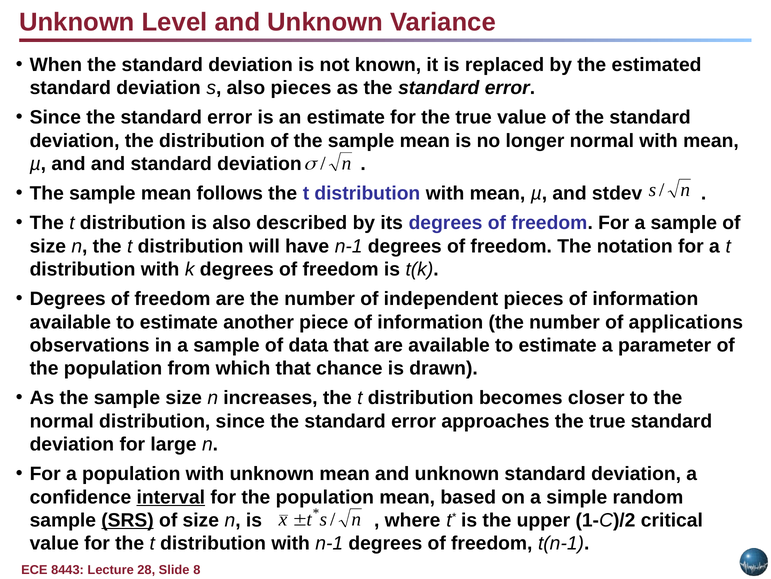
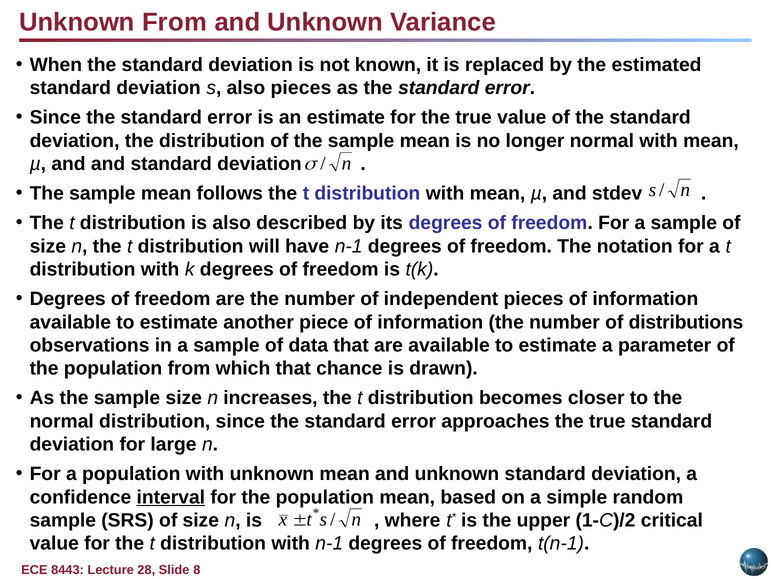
Unknown Level: Level -> From
applications: applications -> distributions
SRS underline: present -> none
